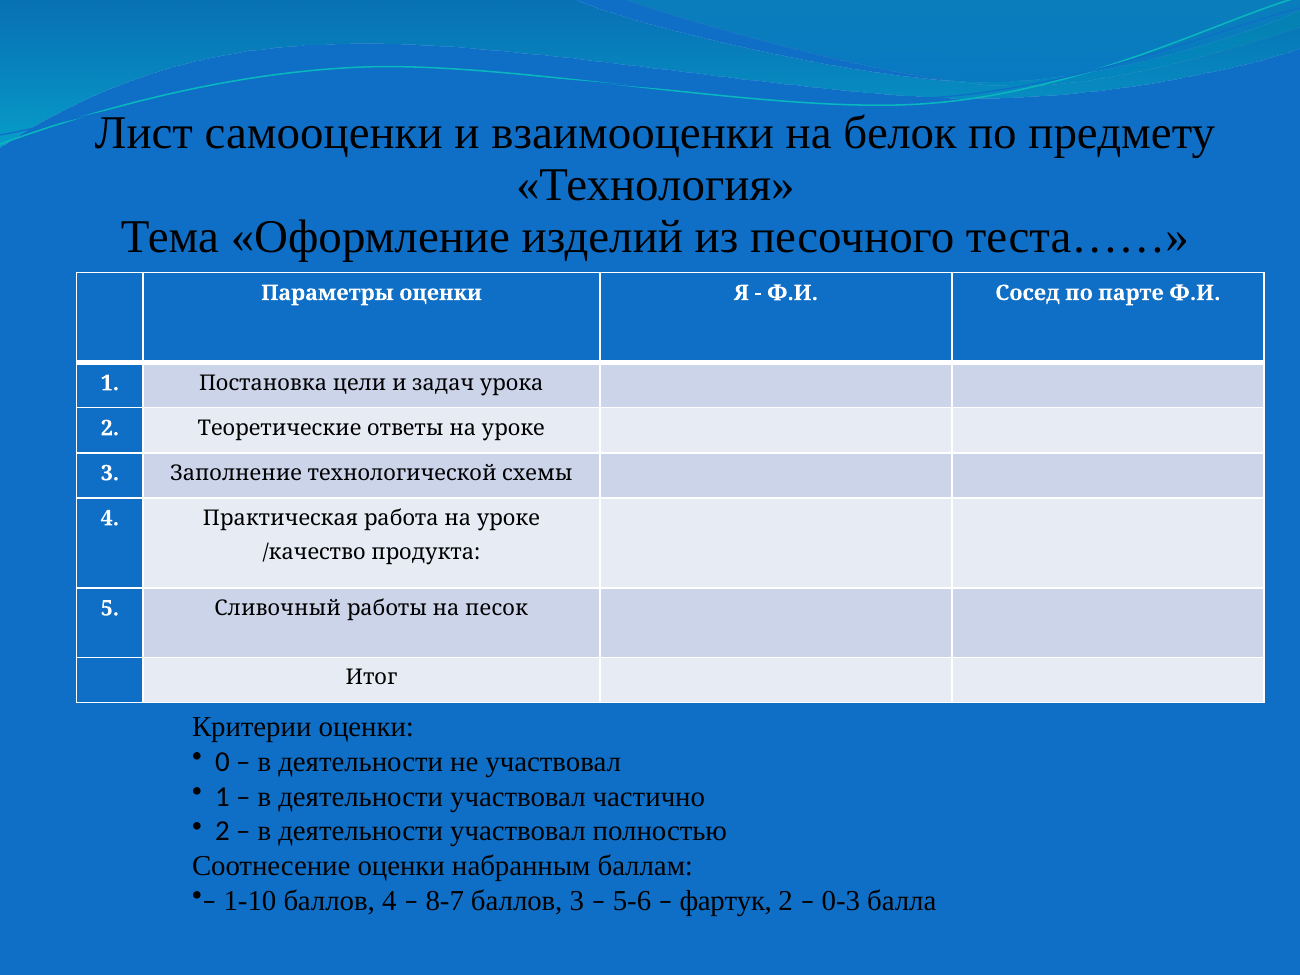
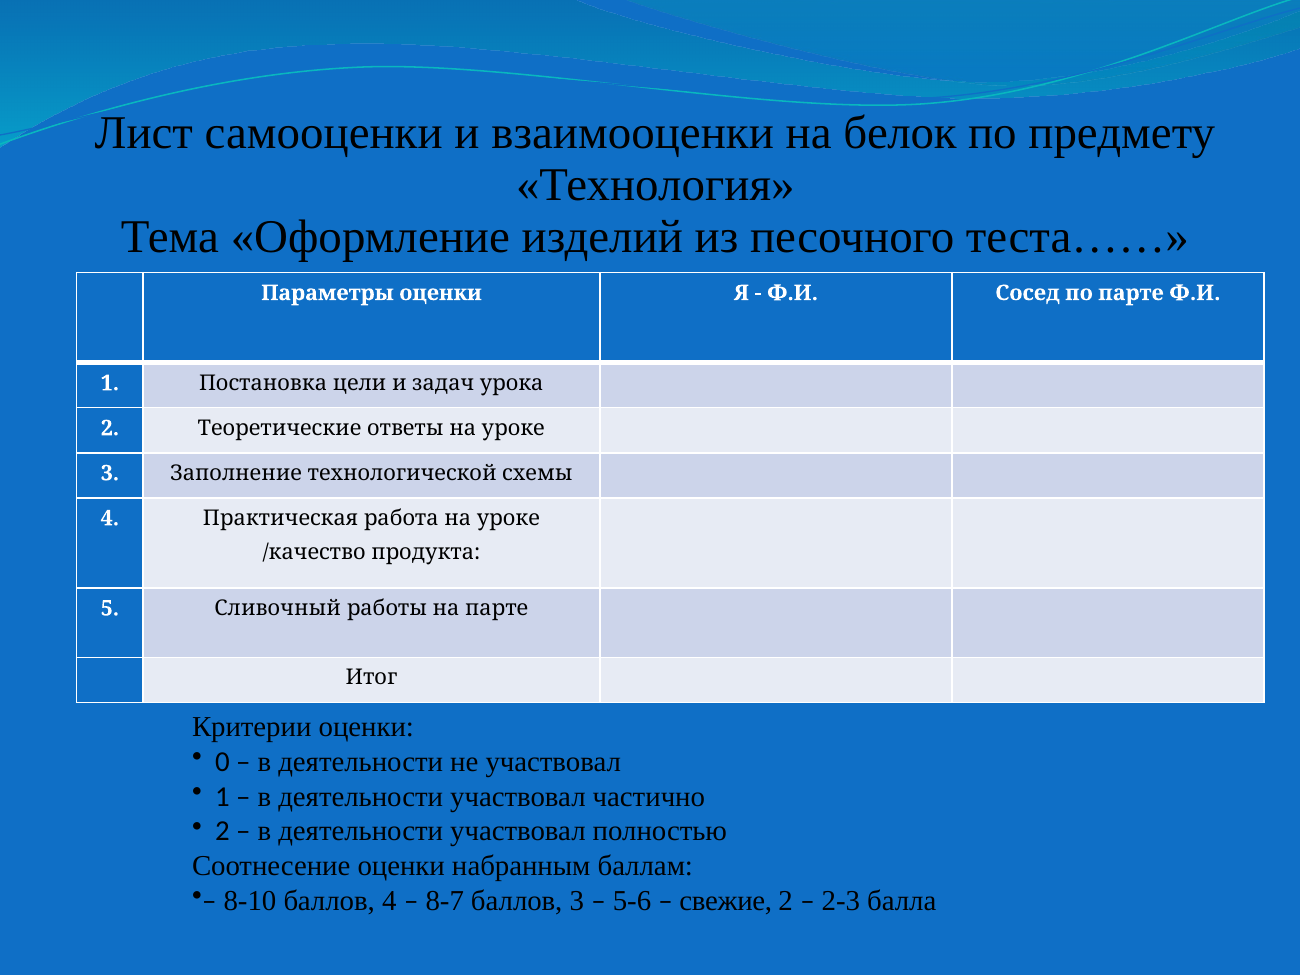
на песок: песок -> парте
1-10: 1-10 -> 8-10
фартук: фартук -> свежие
0-3: 0-3 -> 2-3
